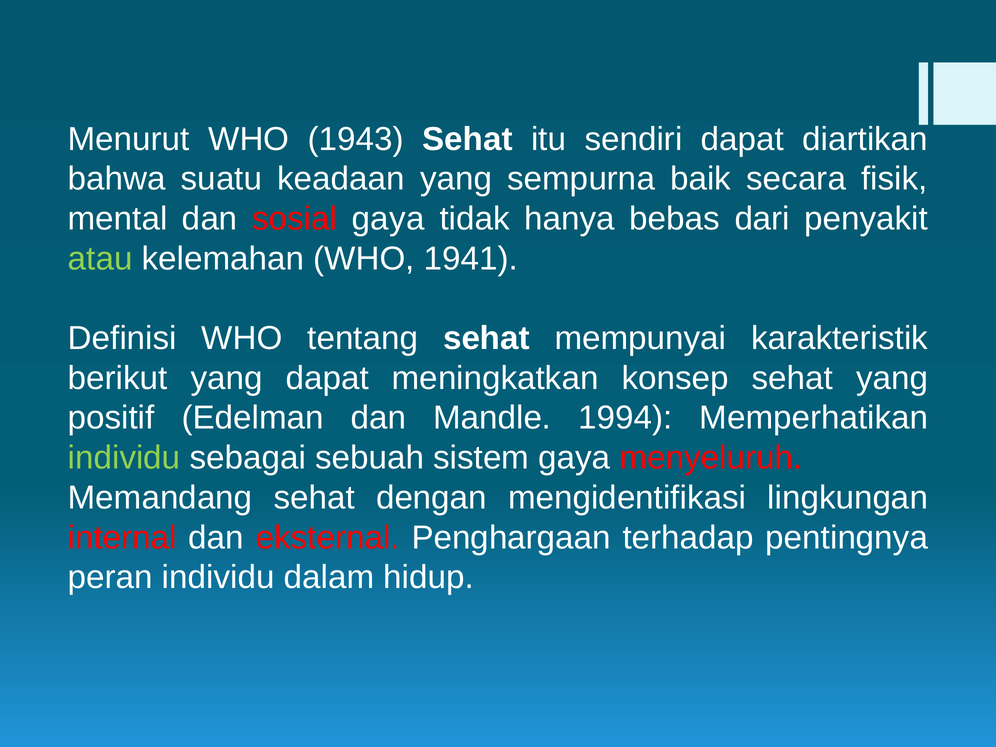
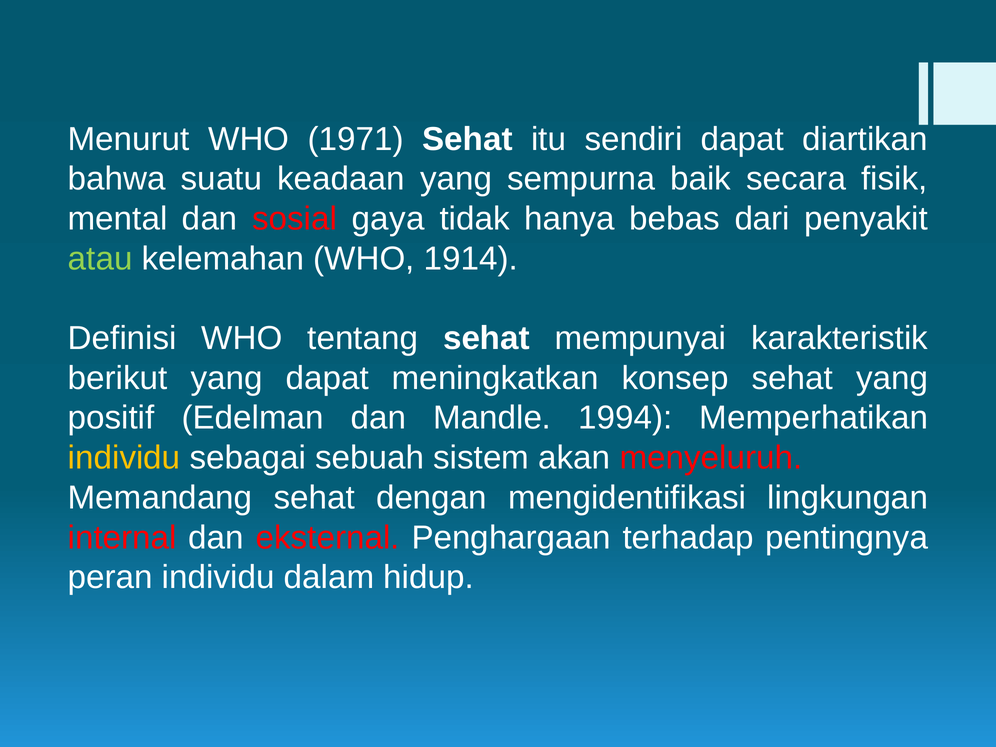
1943: 1943 -> 1971
1941: 1941 -> 1914
individu at (124, 458) colour: light green -> yellow
sistem gaya: gaya -> akan
